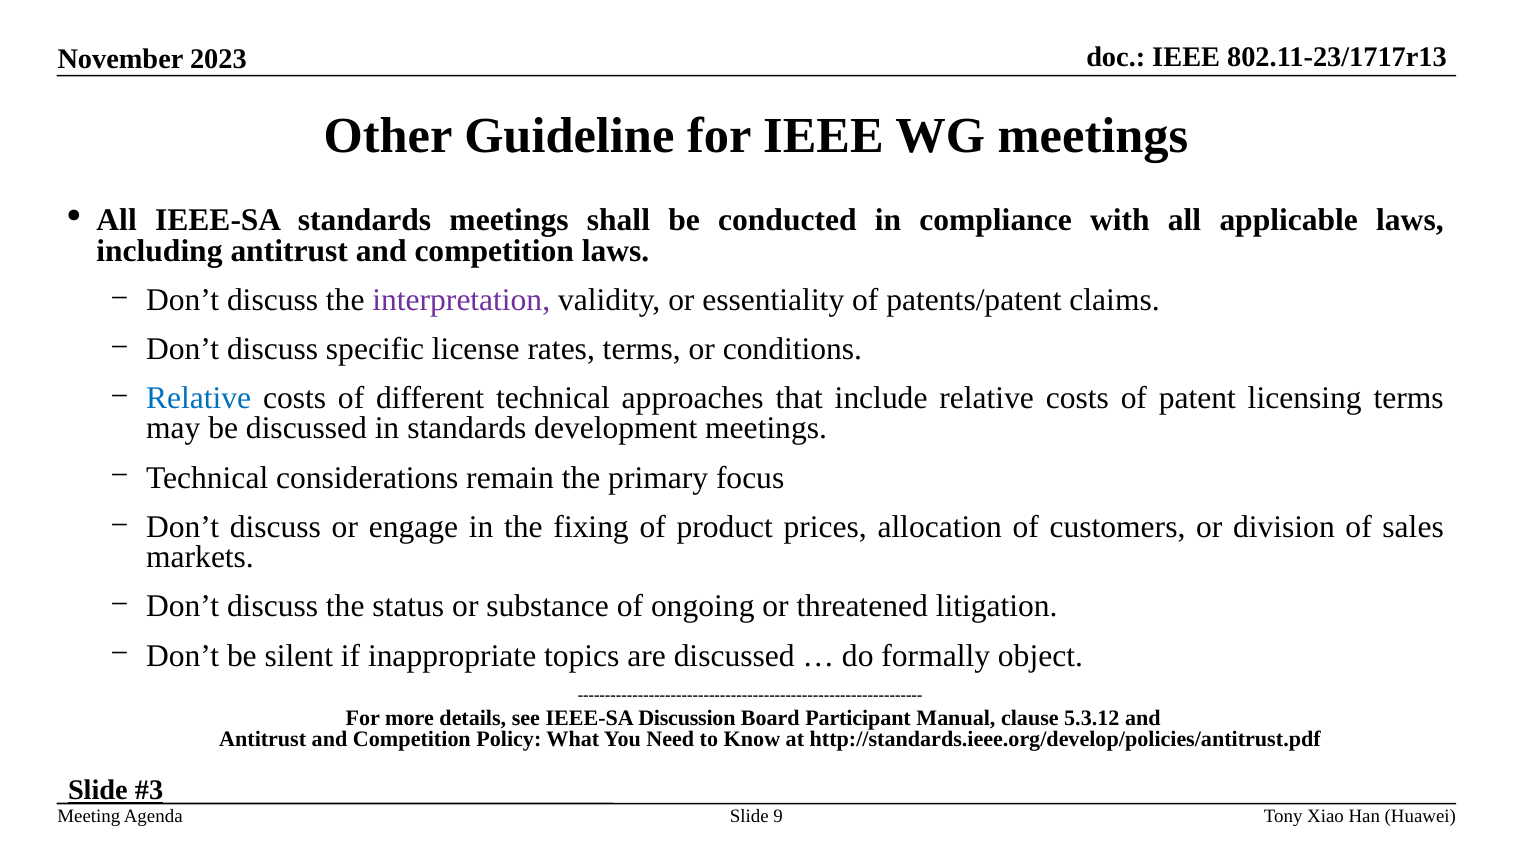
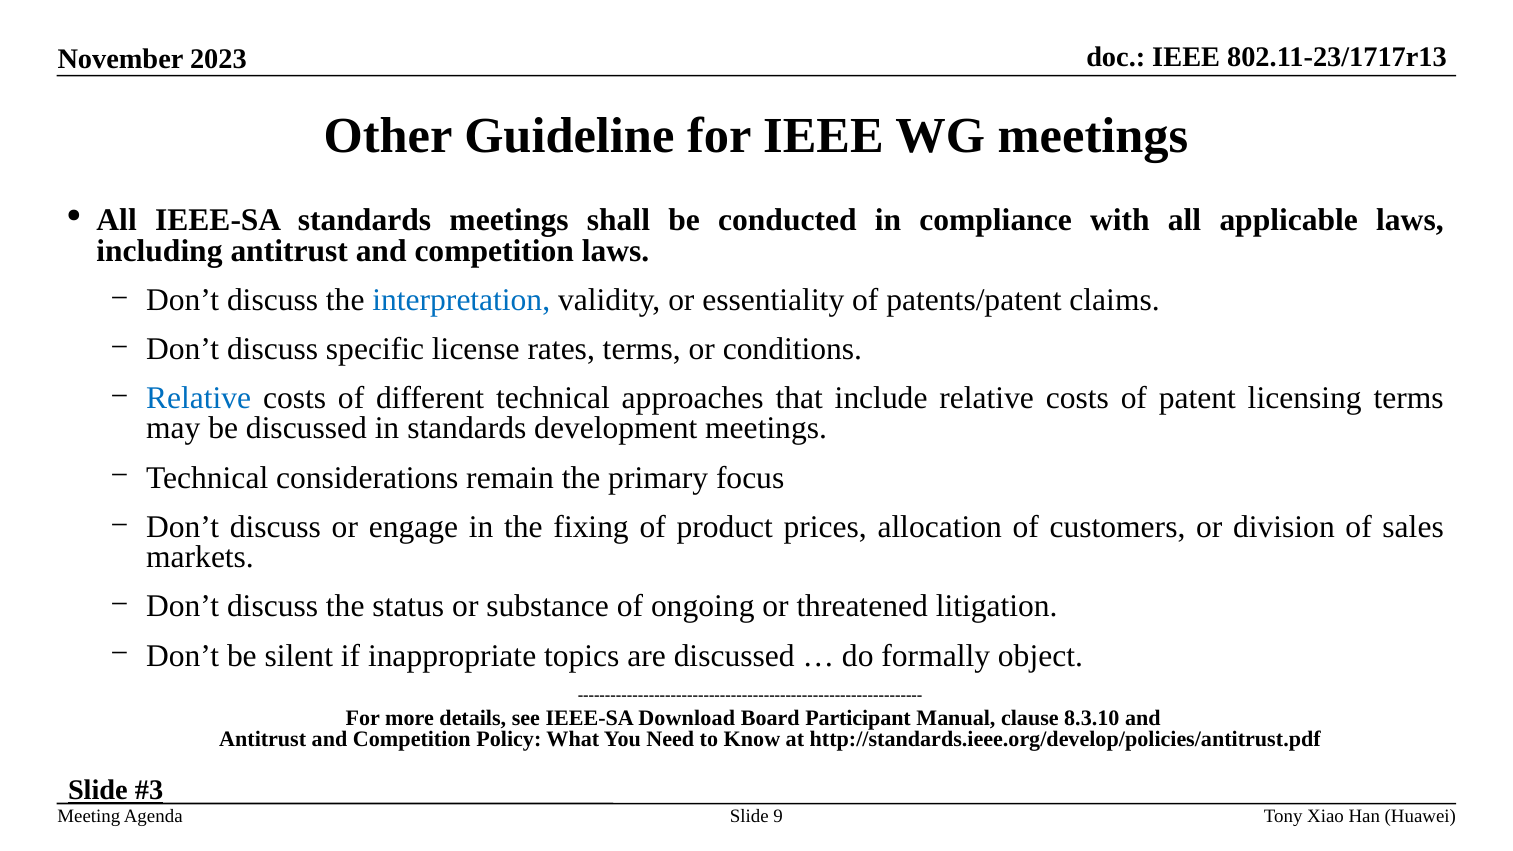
interpretation colour: purple -> blue
Discussion: Discussion -> Download
5.3.12: 5.3.12 -> 8.3.10
